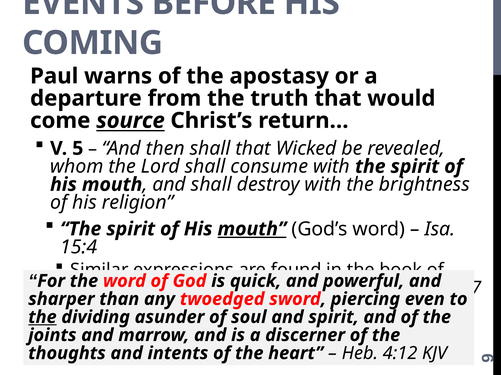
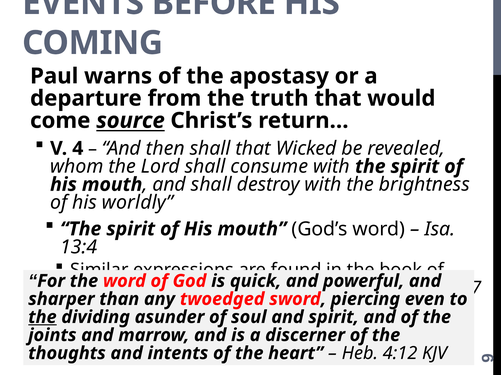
5: 5 -> 4
religion: religion -> worldly
mouth at (252, 229) underline: present -> none
15:4: 15:4 -> 13:4
